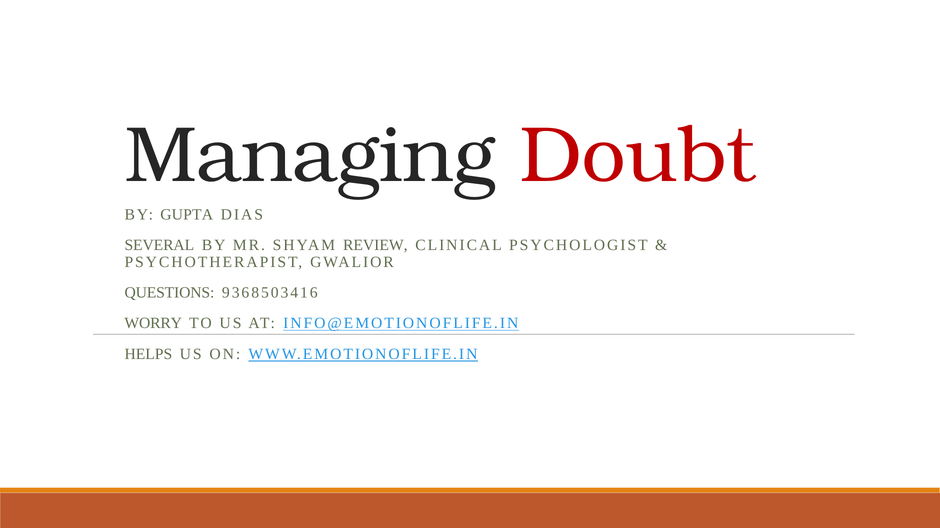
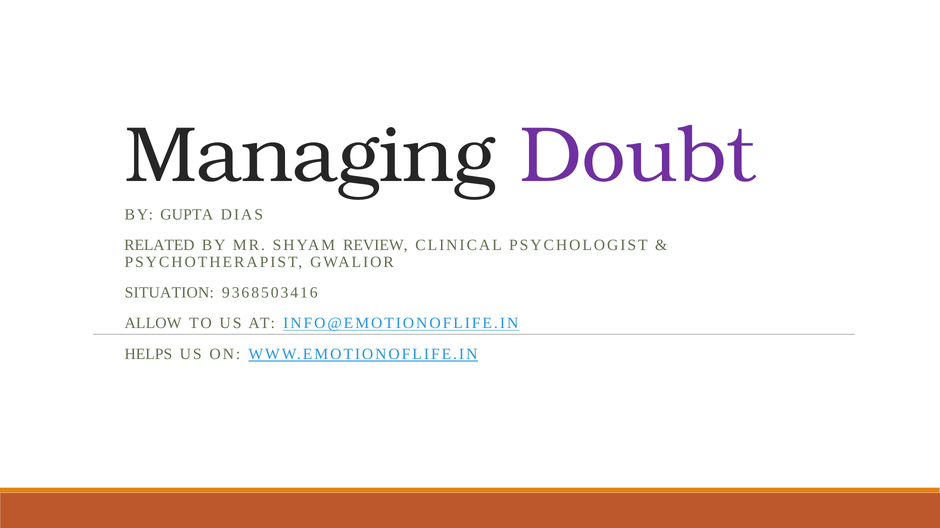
Doubt colour: red -> purple
SEVERAL: SEVERAL -> RELATED
QUESTIONS: QUESTIONS -> SITUATION
WORRY: WORRY -> ALLOW
